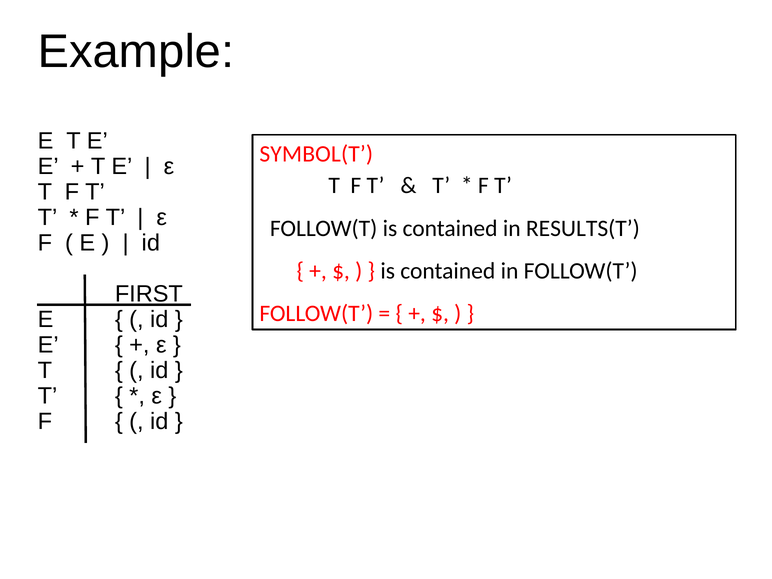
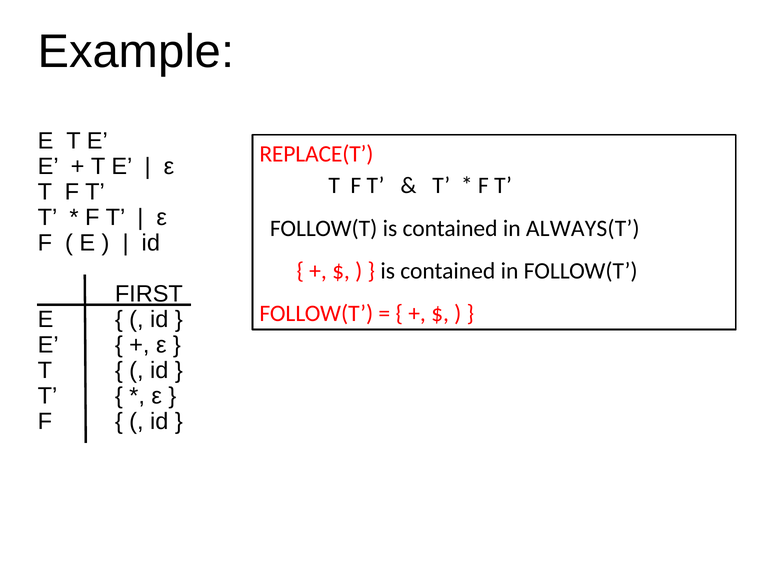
SYMBOL(T: SYMBOL(T -> REPLACE(T
RESULTS(T: RESULTS(T -> ALWAYS(T
